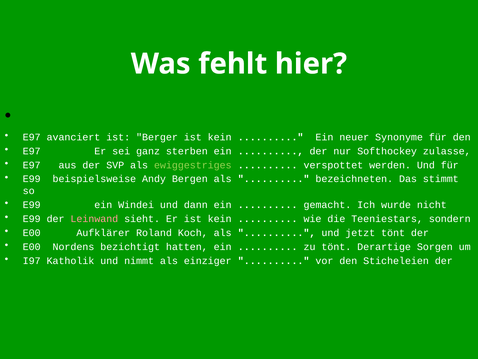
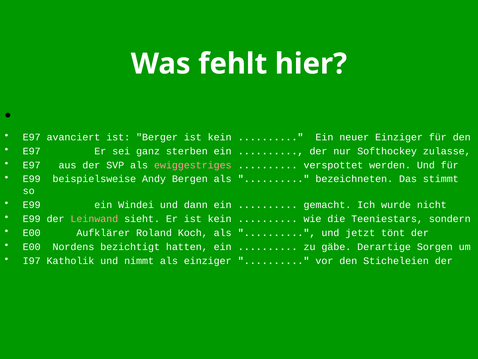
neuer Synonyme: Synonyme -> Einziger
ewiggestriges colour: light green -> pink
zu tönt: tönt -> gäbe
